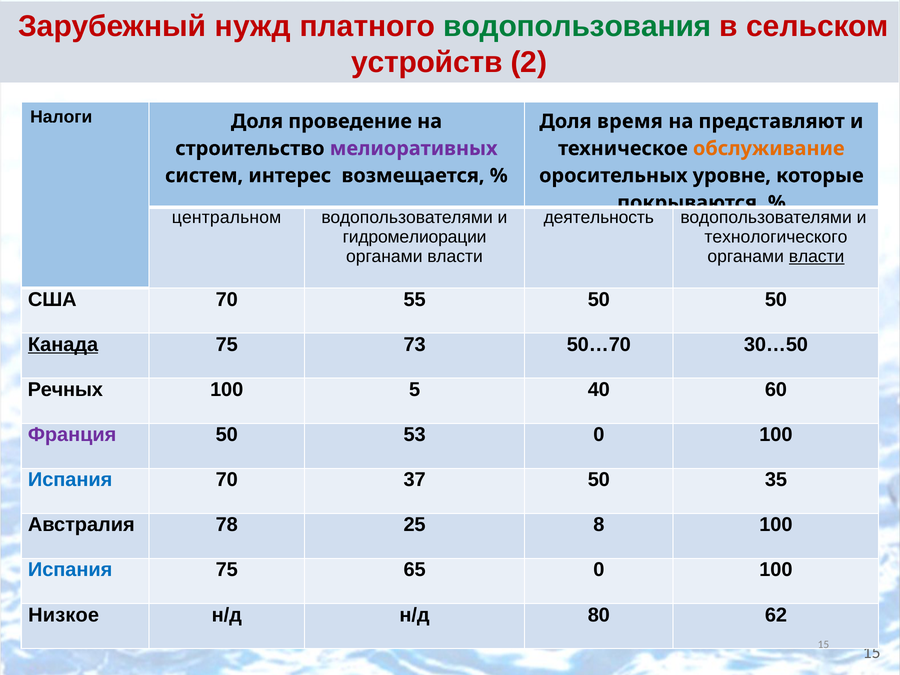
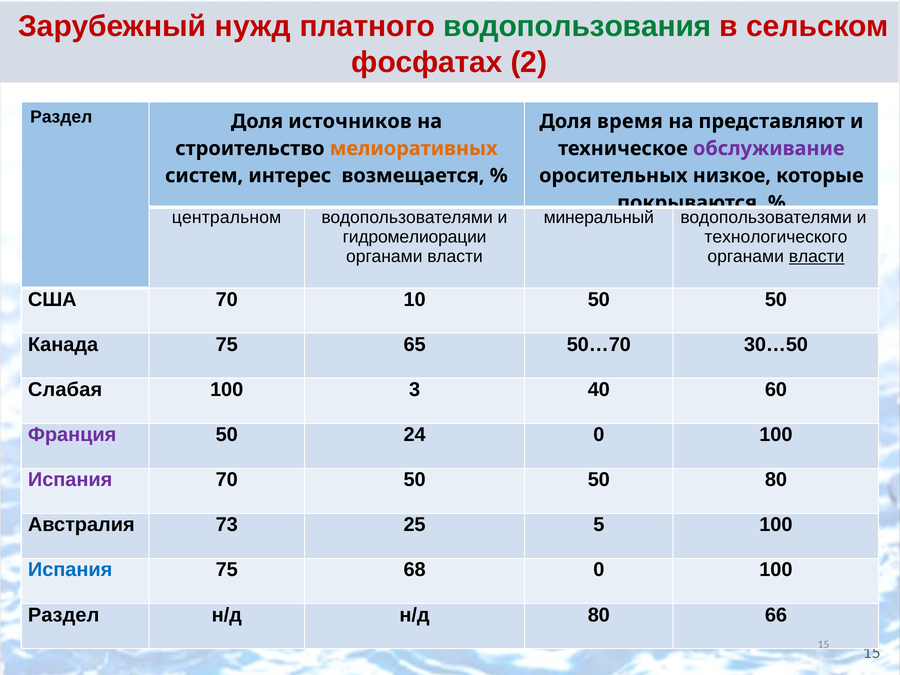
устройств: устройств -> фосфатах
Налоги at (61, 117): Налоги -> Раздел
проведение: проведение -> источников
мелиоративных colour: purple -> orange
обслуживание colour: orange -> purple
уровне: уровне -> низкое
деятельность: деятельность -> минеральный
55: 55 -> 10
Канада underline: present -> none
73: 73 -> 65
Речных: Речных -> Слабая
5: 5 -> 3
53: 53 -> 24
Испания at (70, 480) colour: blue -> purple
70 37: 37 -> 50
50 35: 35 -> 80
78: 78 -> 73
8: 8 -> 5
65: 65 -> 68
Низкое at (64, 615): Низкое -> Раздел
62: 62 -> 66
